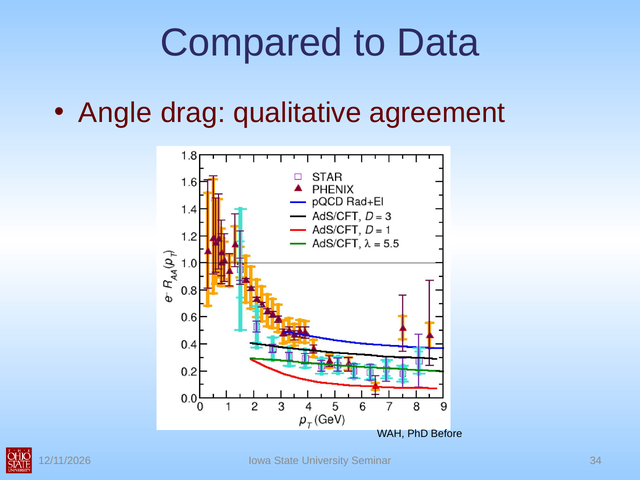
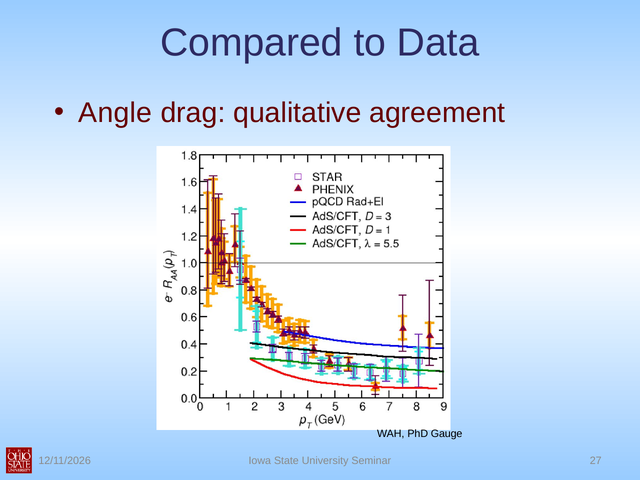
Before: Before -> Gauge
34: 34 -> 27
